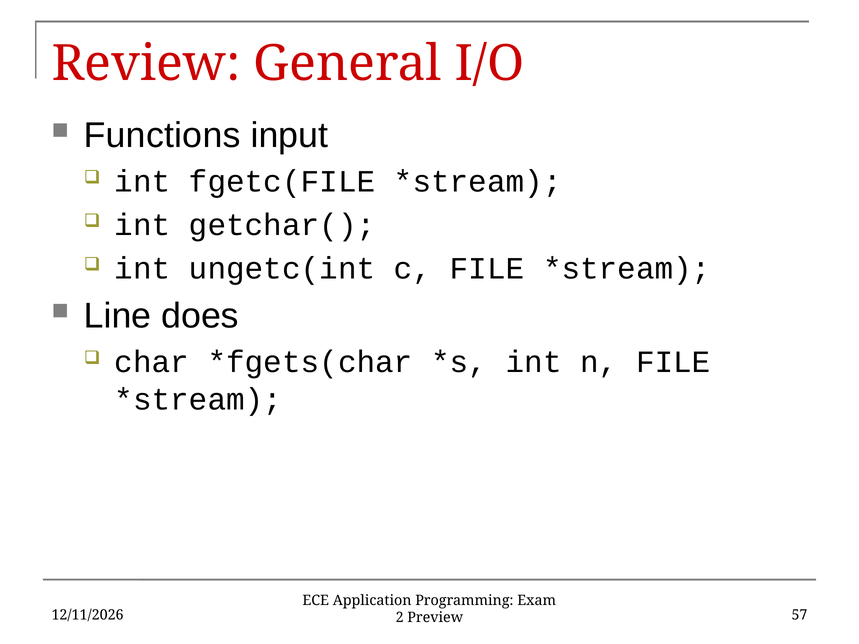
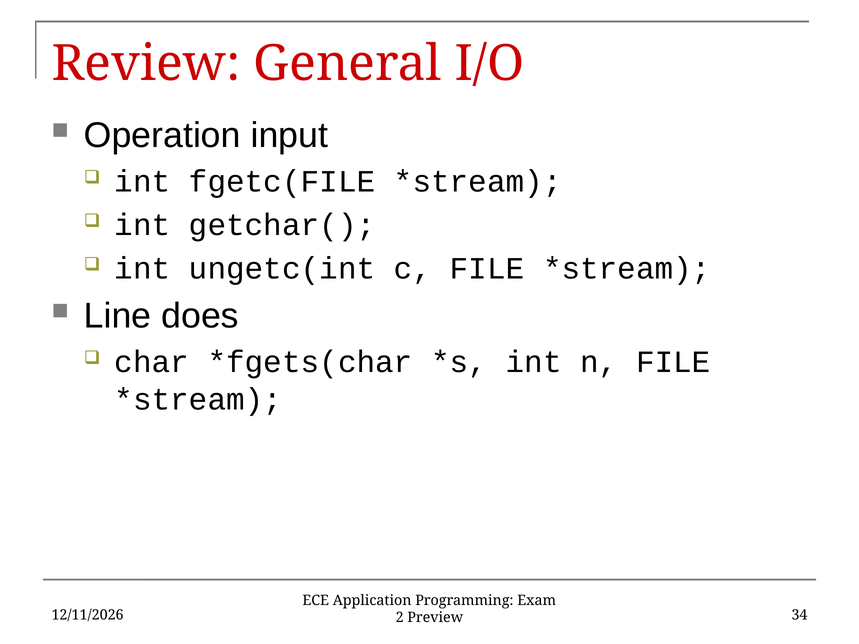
Functions: Functions -> Operation
57: 57 -> 34
